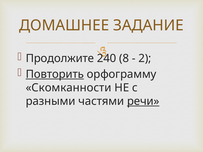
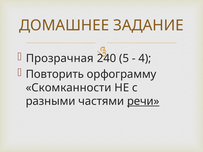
Продолжите: Продолжите -> Прозрачная
8: 8 -> 5
2: 2 -> 4
Повторить underline: present -> none
